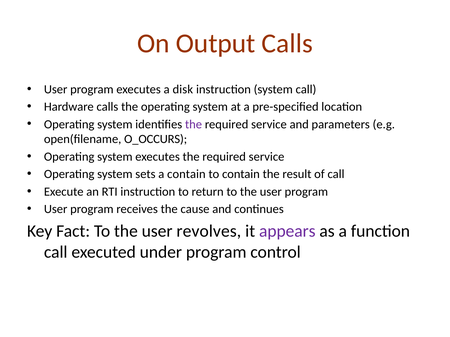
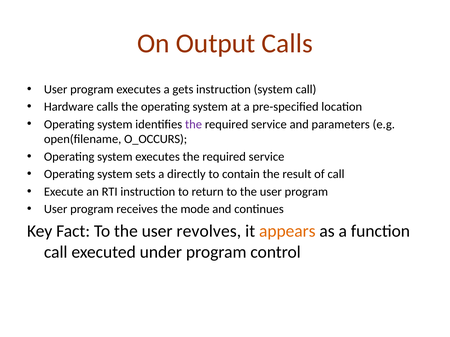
disk: disk -> gets
a contain: contain -> directly
cause: cause -> mode
appears colour: purple -> orange
